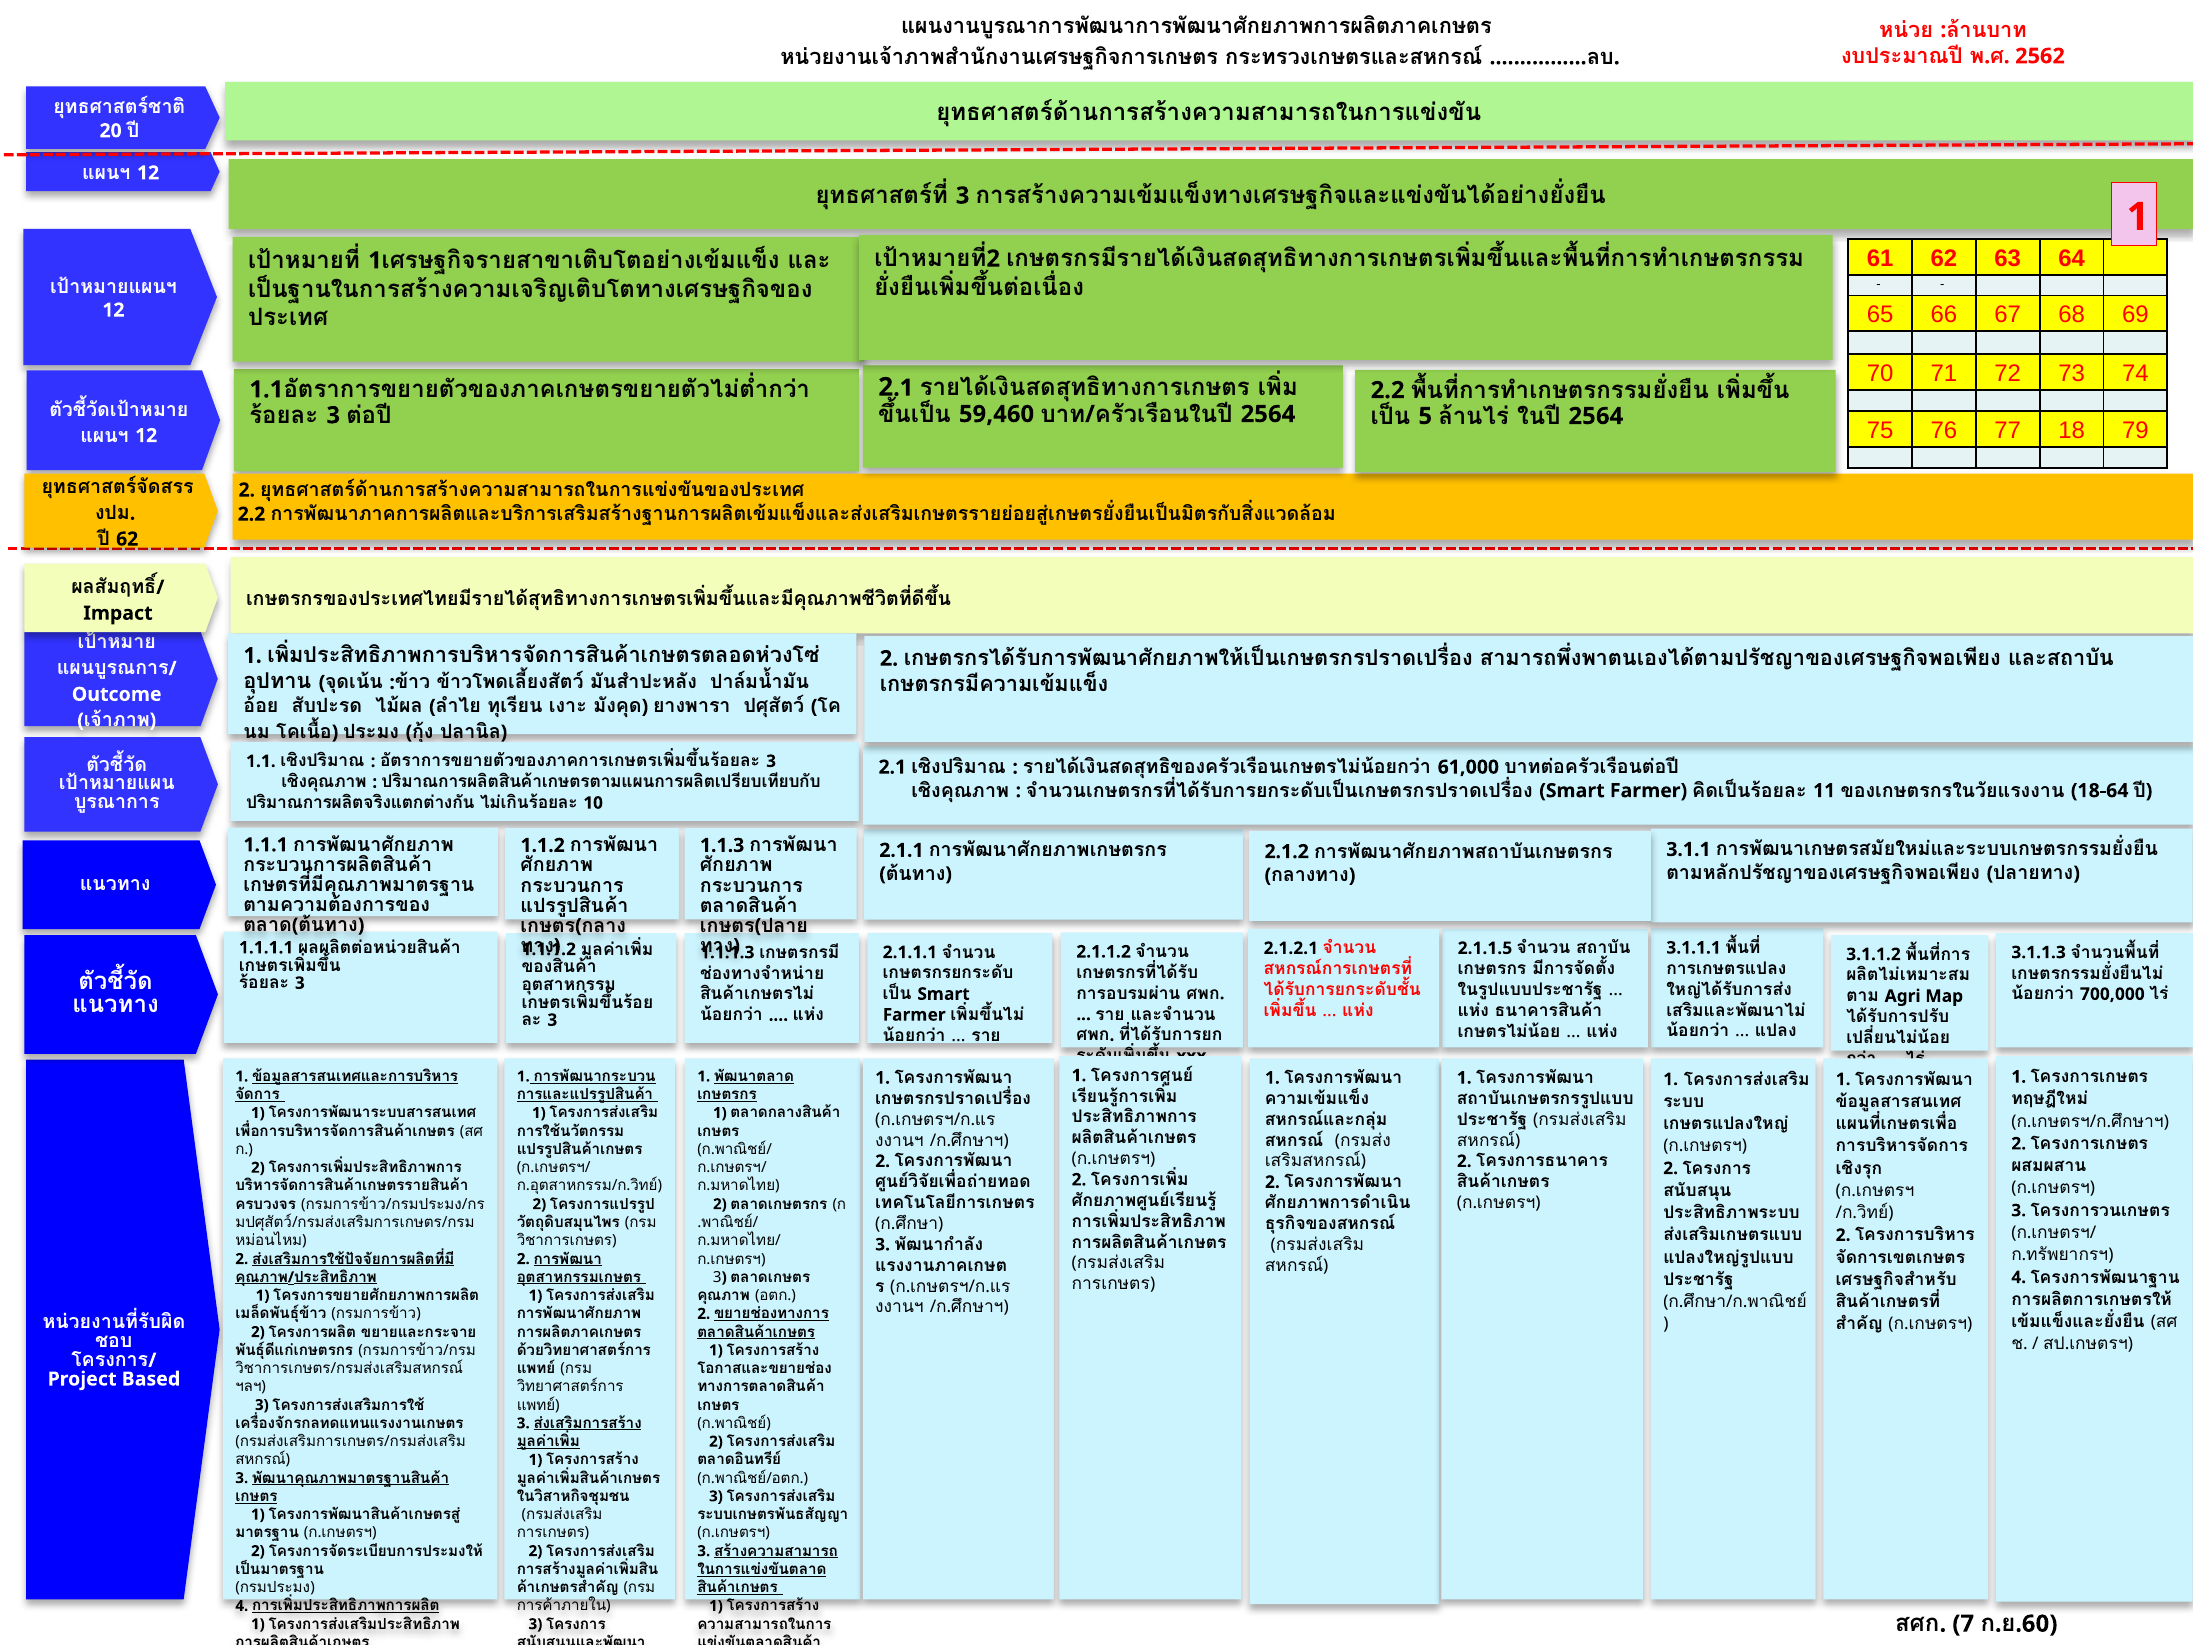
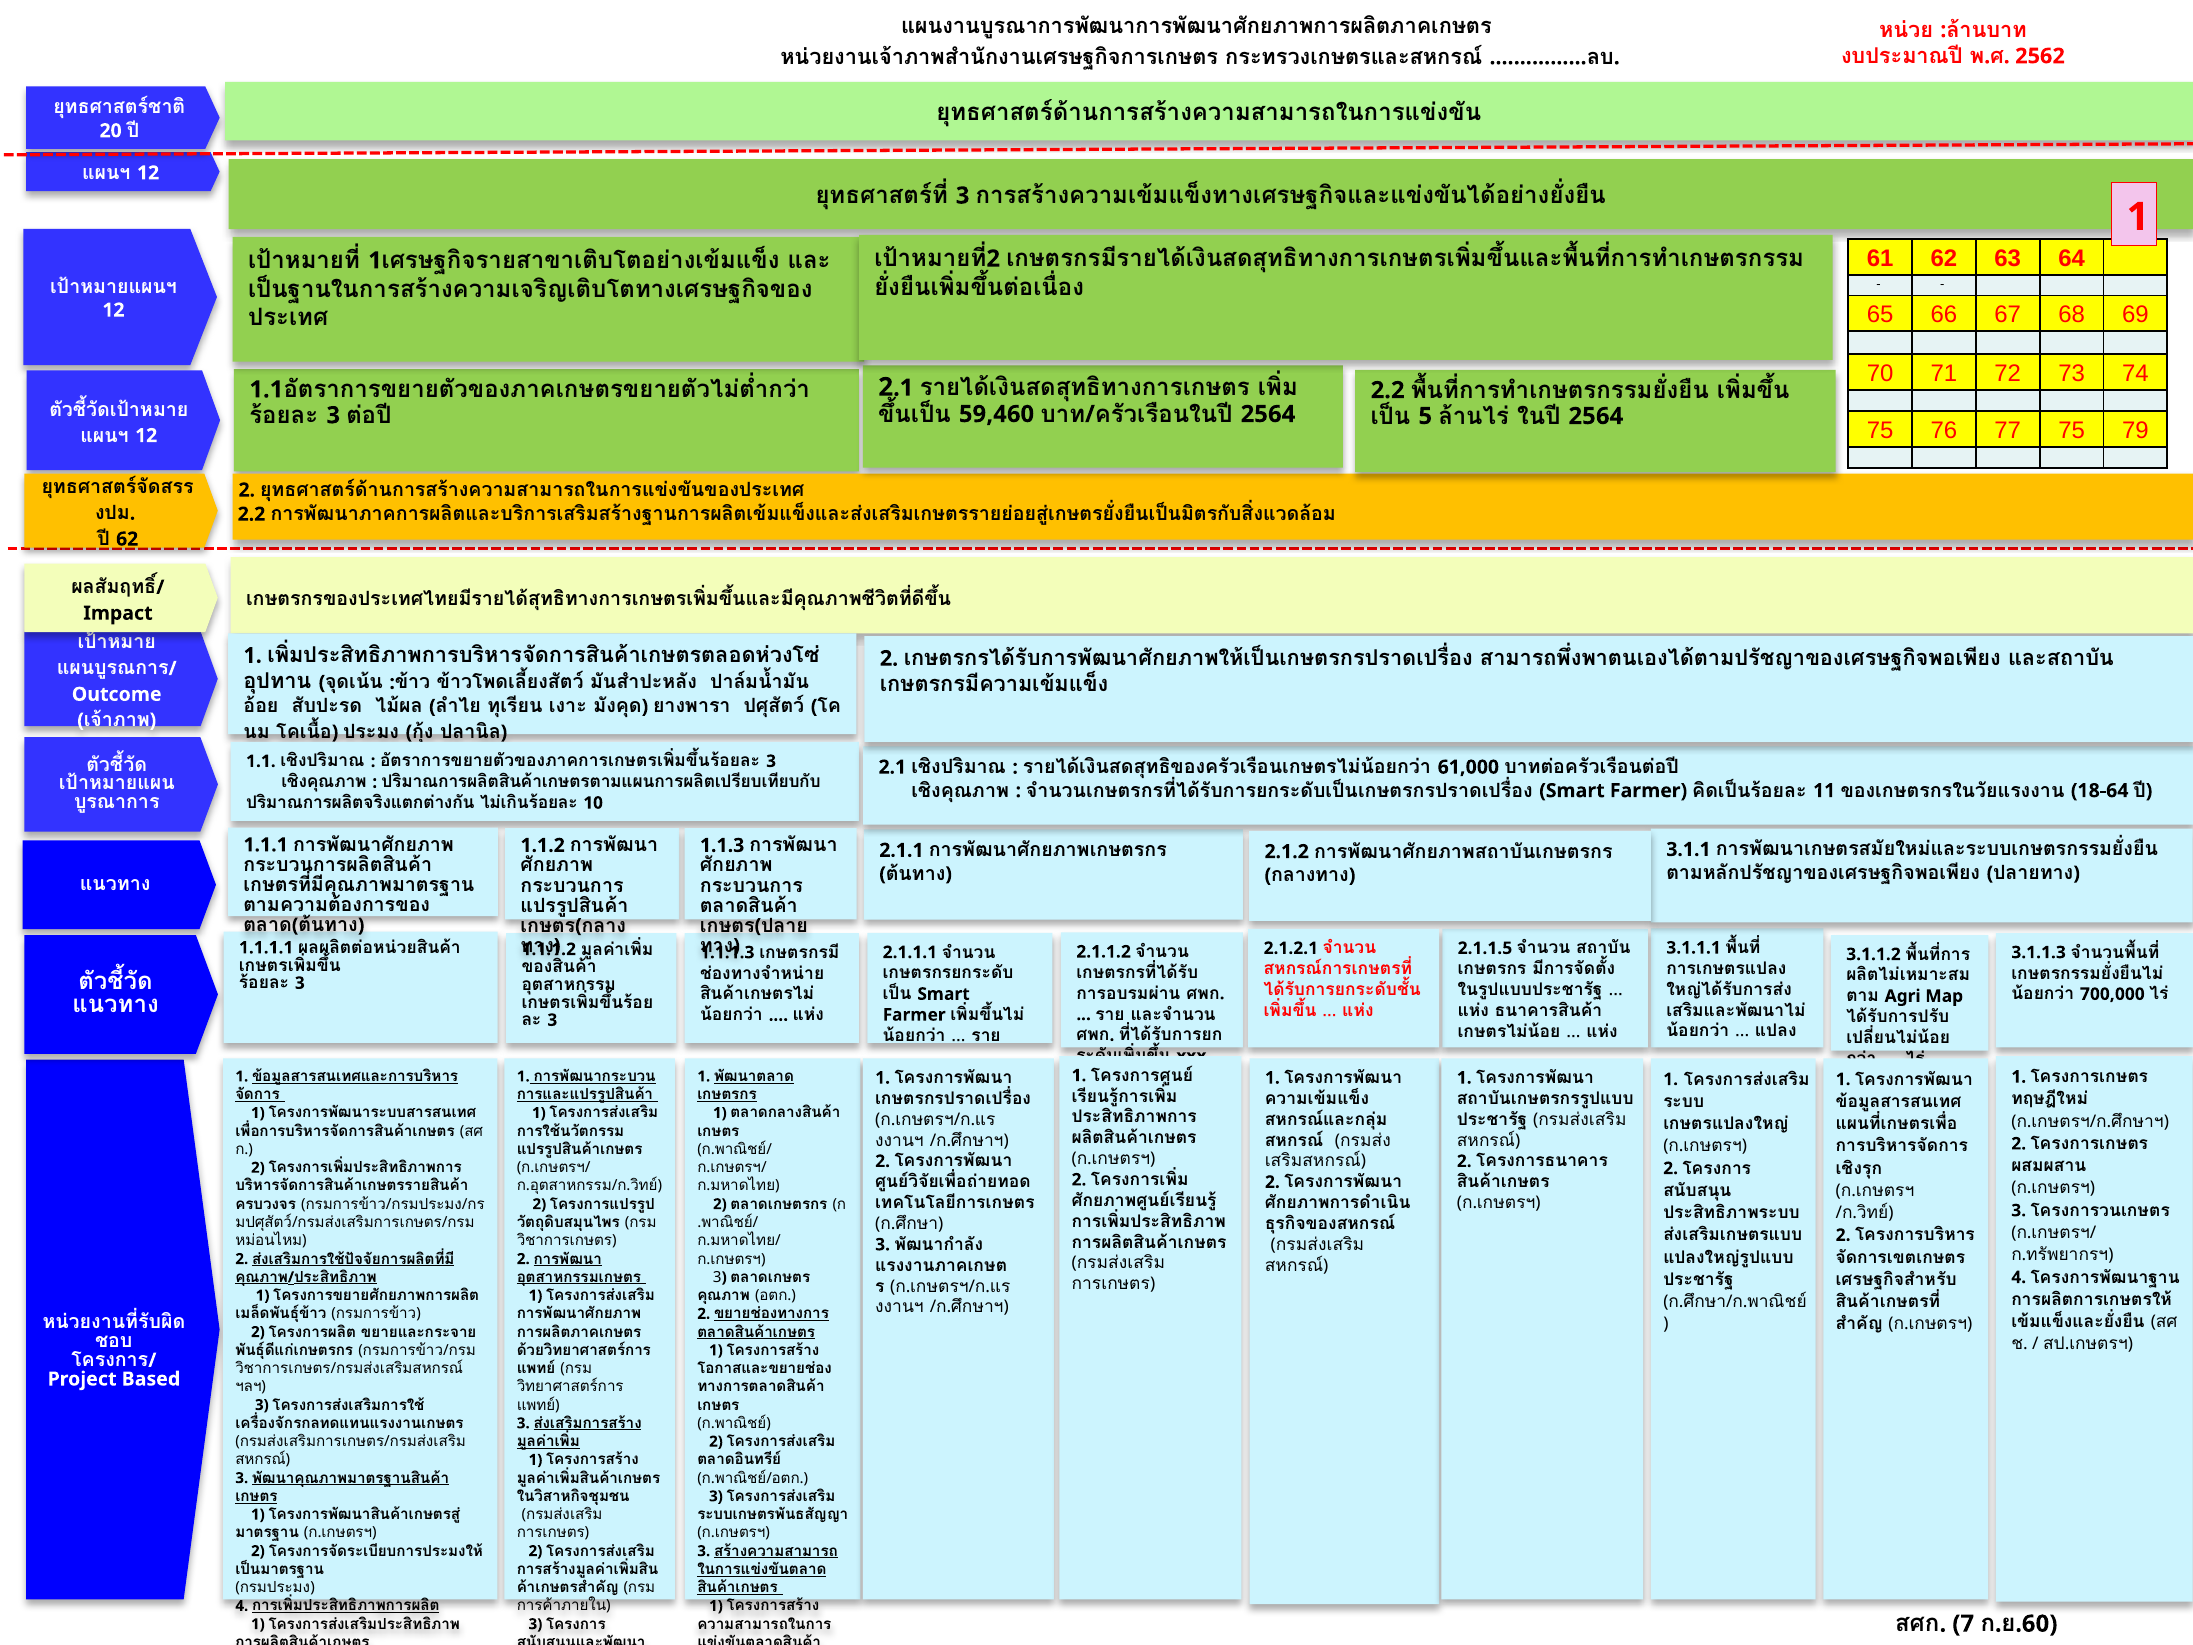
77 18: 18 -> 75
